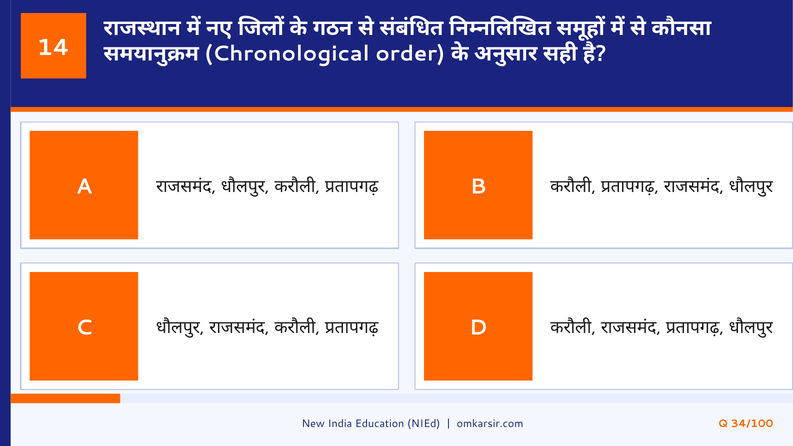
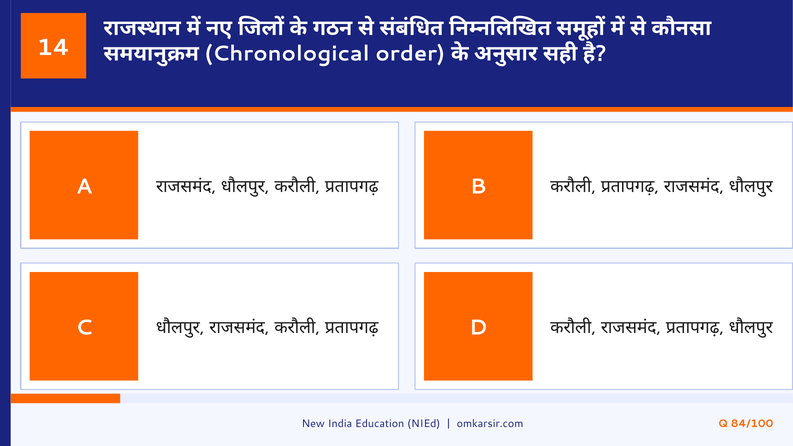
34/100: 34/100 -> 84/100
